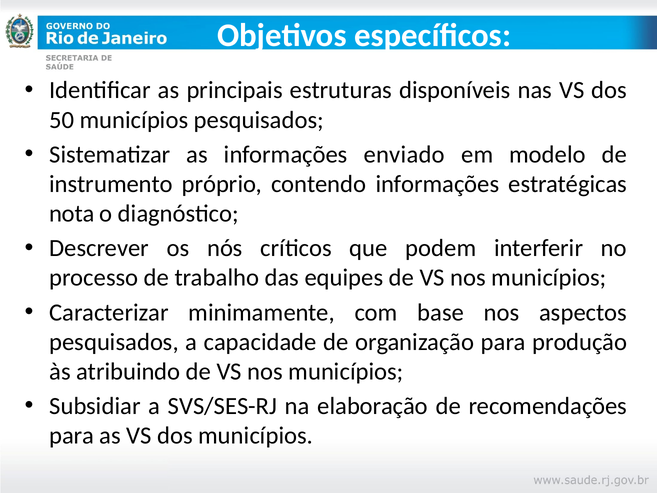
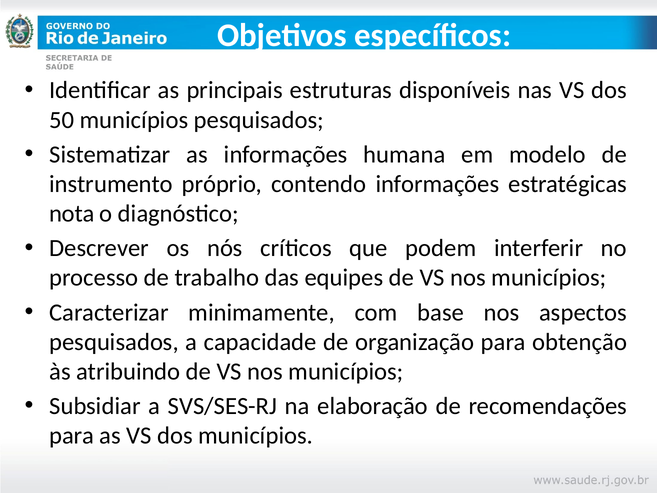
enviado: enviado -> humana
produção: produção -> obtenção
